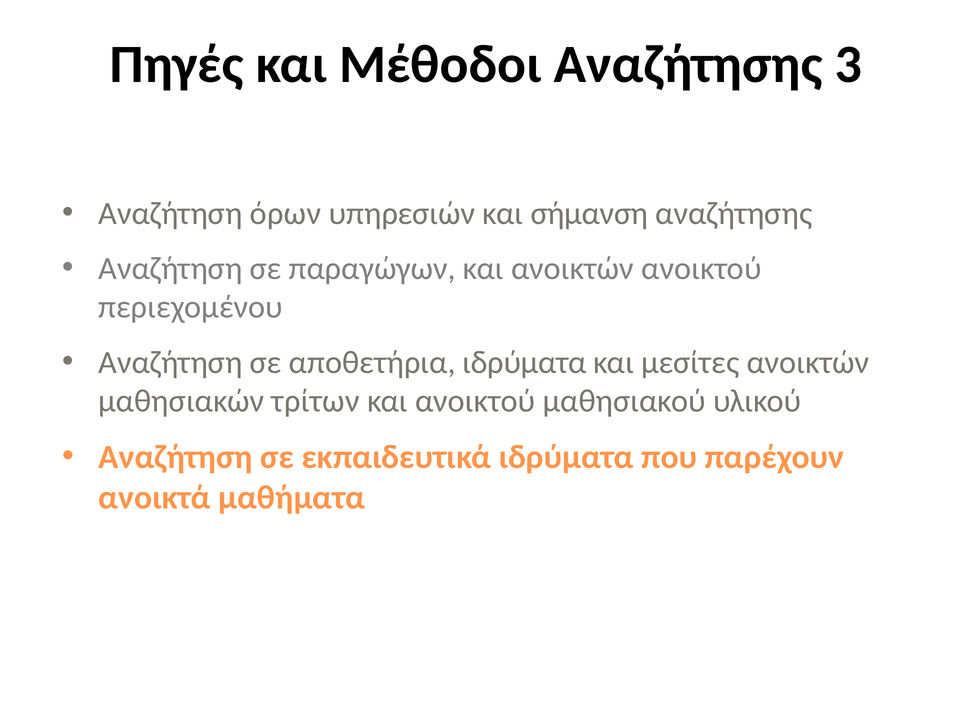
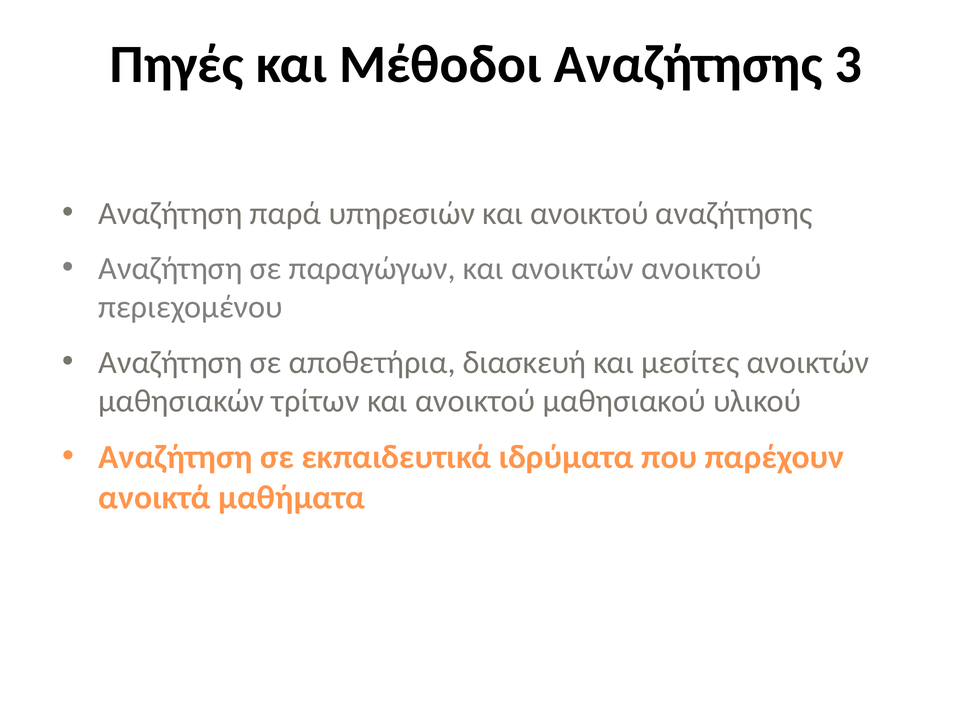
όρων: όρων -> παρά
υπηρεσιών και σήμανση: σήμανση -> ανοικτού
αποθετήρια ιδρύματα: ιδρύματα -> διασκευή
